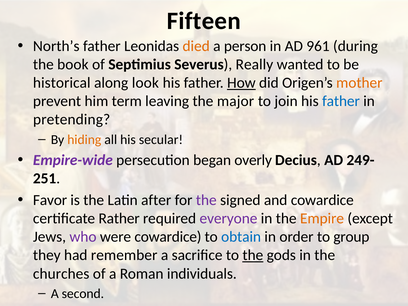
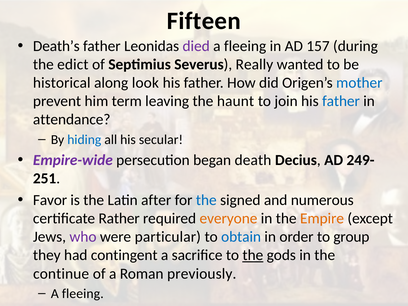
North’s: North’s -> Death’s
died colour: orange -> purple
person at (245, 46): person -> fleeing
961: 961 -> 157
book: book -> edict
How underline: present -> none
mother colour: orange -> blue
major: major -> haunt
pretending: pretending -> attendance
hiding colour: orange -> blue
overly: overly -> death
the at (206, 200) colour: purple -> blue
and cowardice: cowardice -> numerous
everyone colour: purple -> orange
were cowardice: cowardice -> particular
remember: remember -> contingent
churches: churches -> continue
individuals: individuals -> previously
second at (83, 294): second -> fleeing
